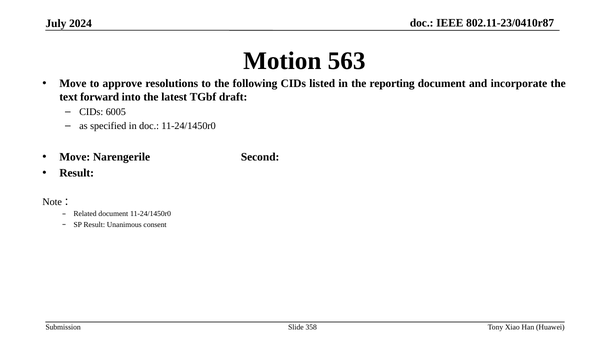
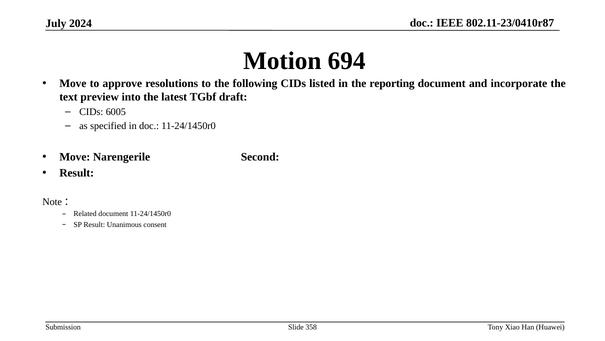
563: 563 -> 694
forward: forward -> preview
